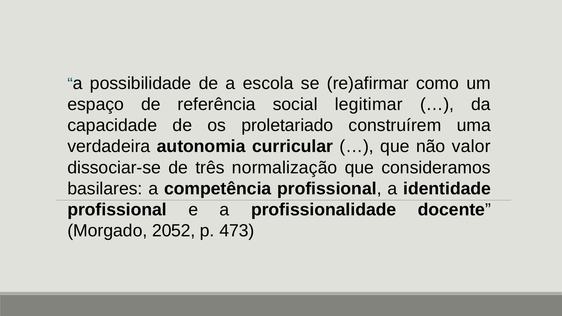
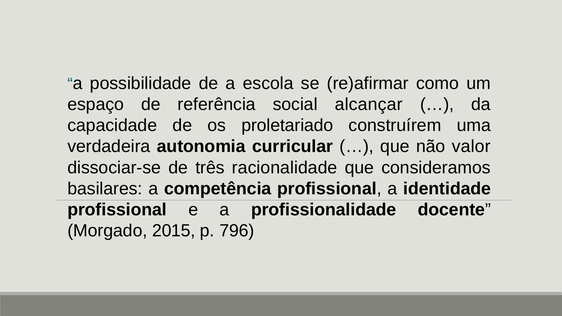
legitimar: legitimar -> alcançar
normalização: normalização -> racionalidade
2052: 2052 -> 2015
473: 473 -> 796
